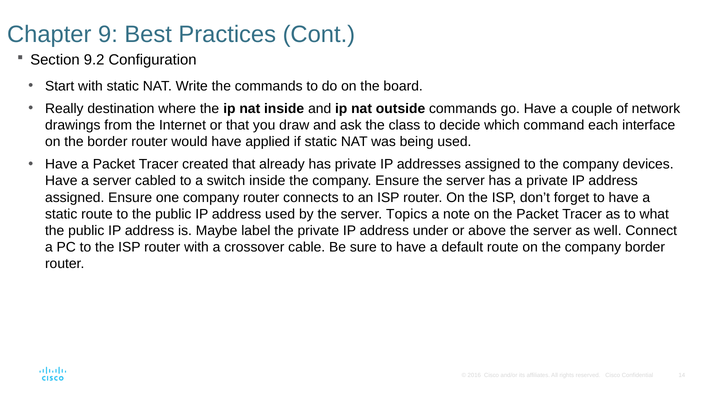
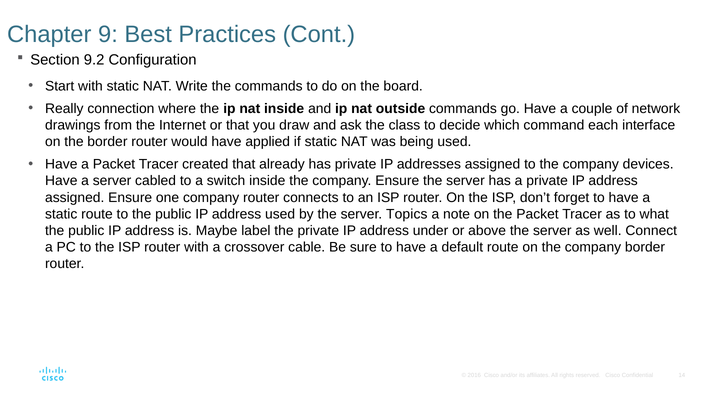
destination: destination -> connection
